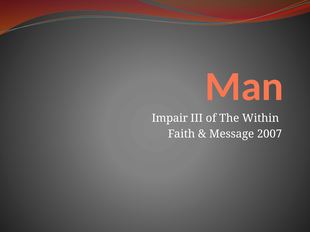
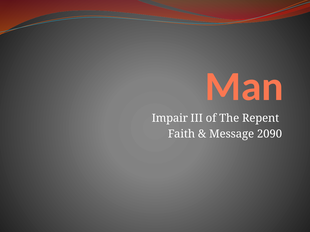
Within: Within -> Repent
2007: 2007 -> 2090
